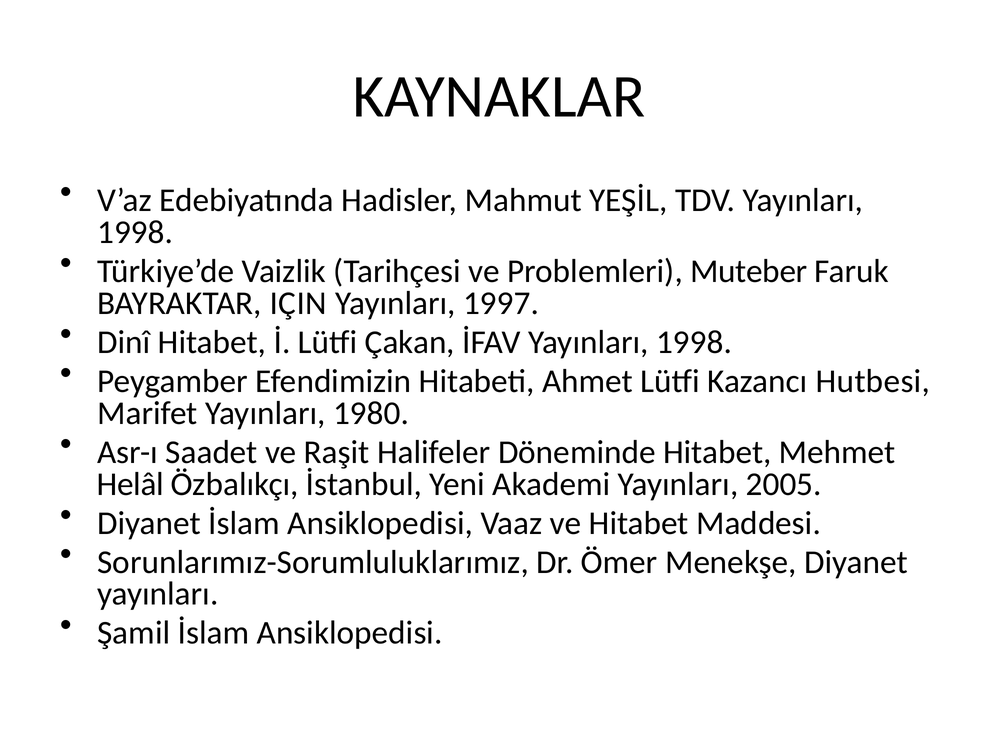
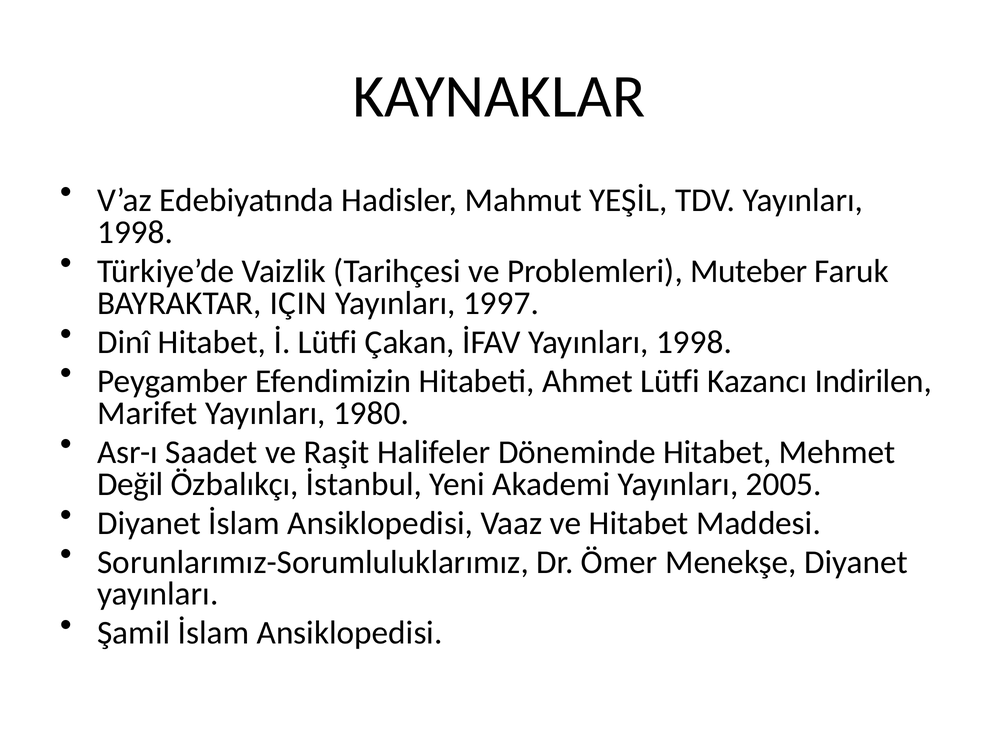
Hutbesi: Hutbesi -> Indirilen
Helâl: Helâl -> Değil
